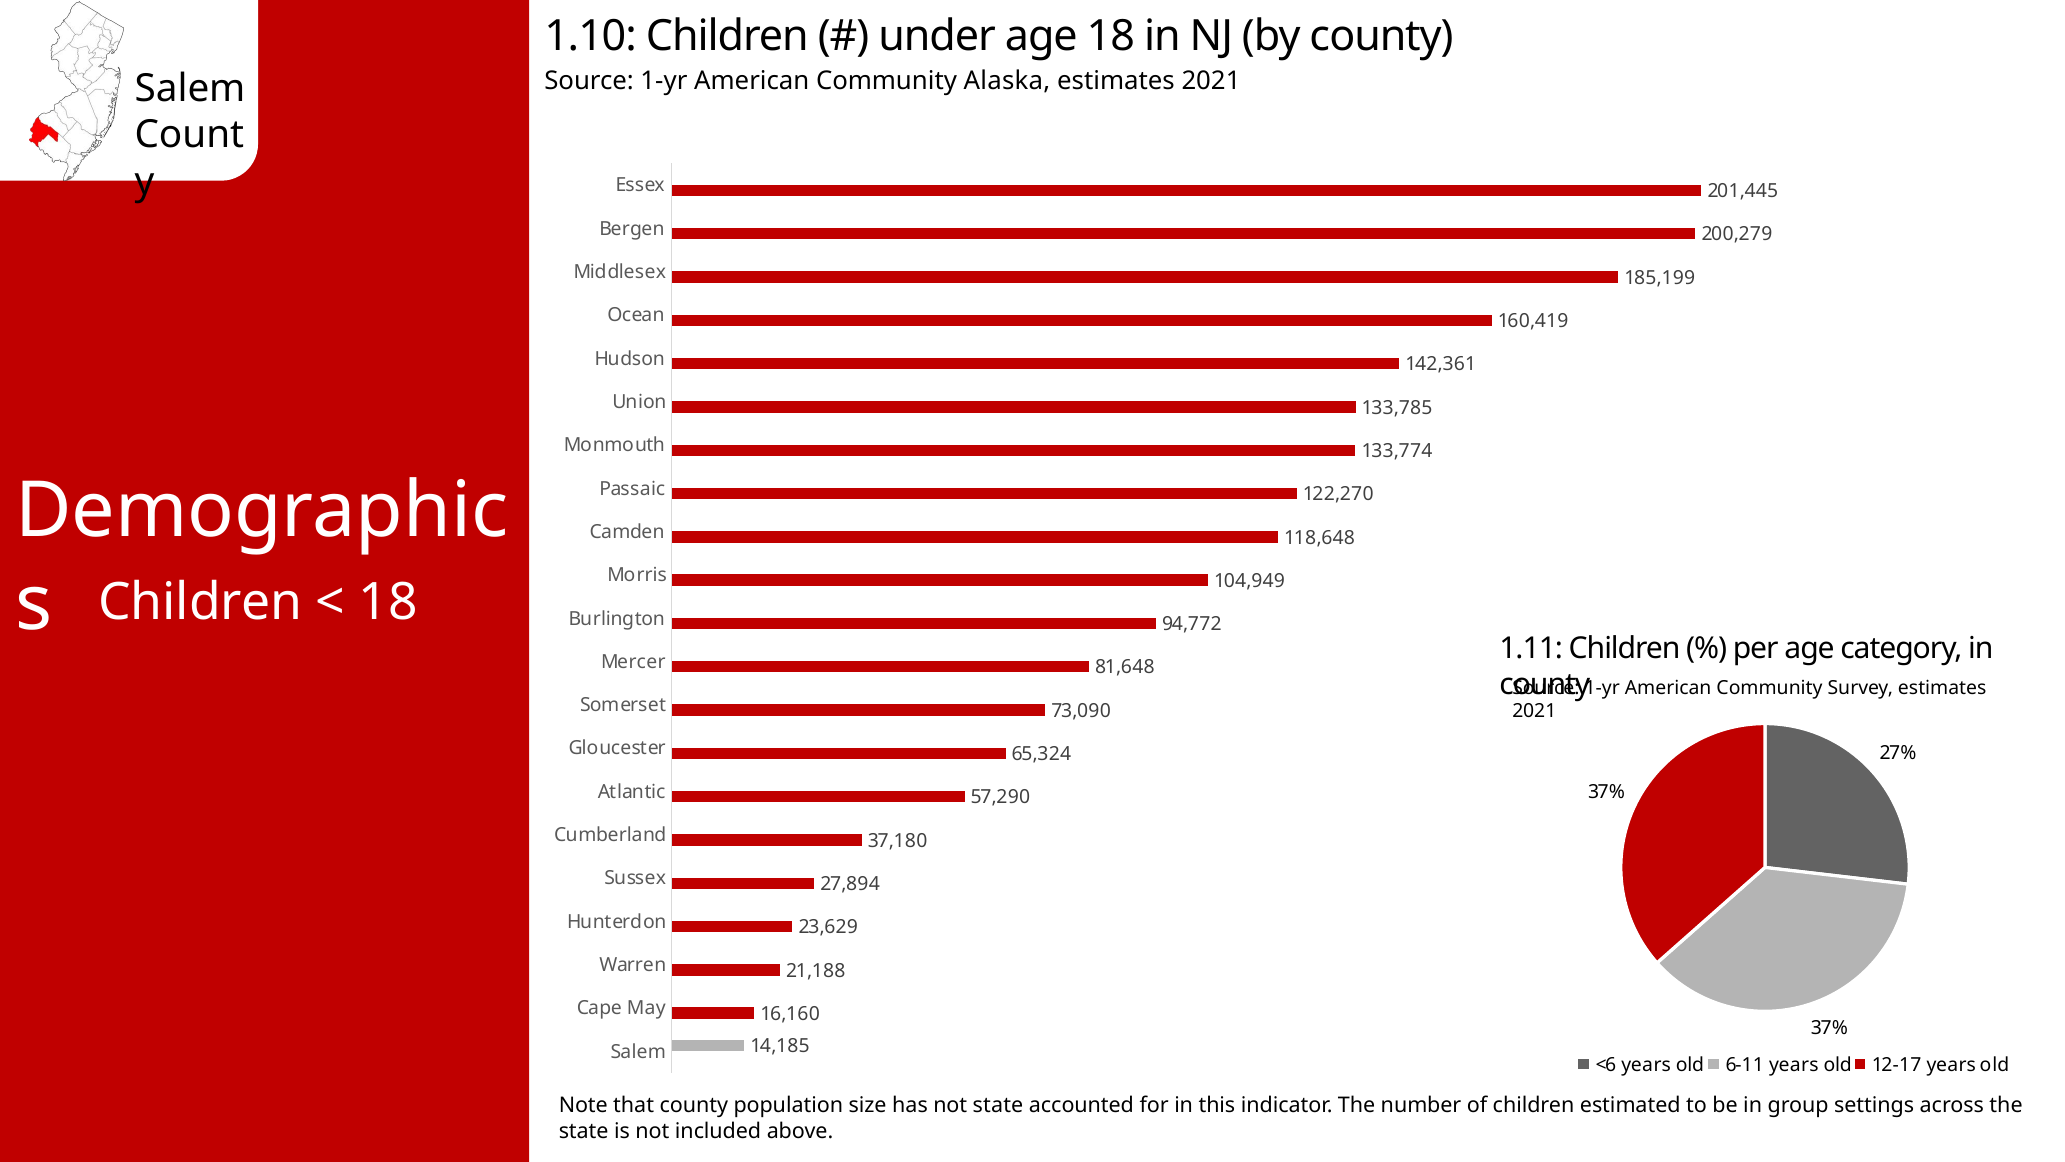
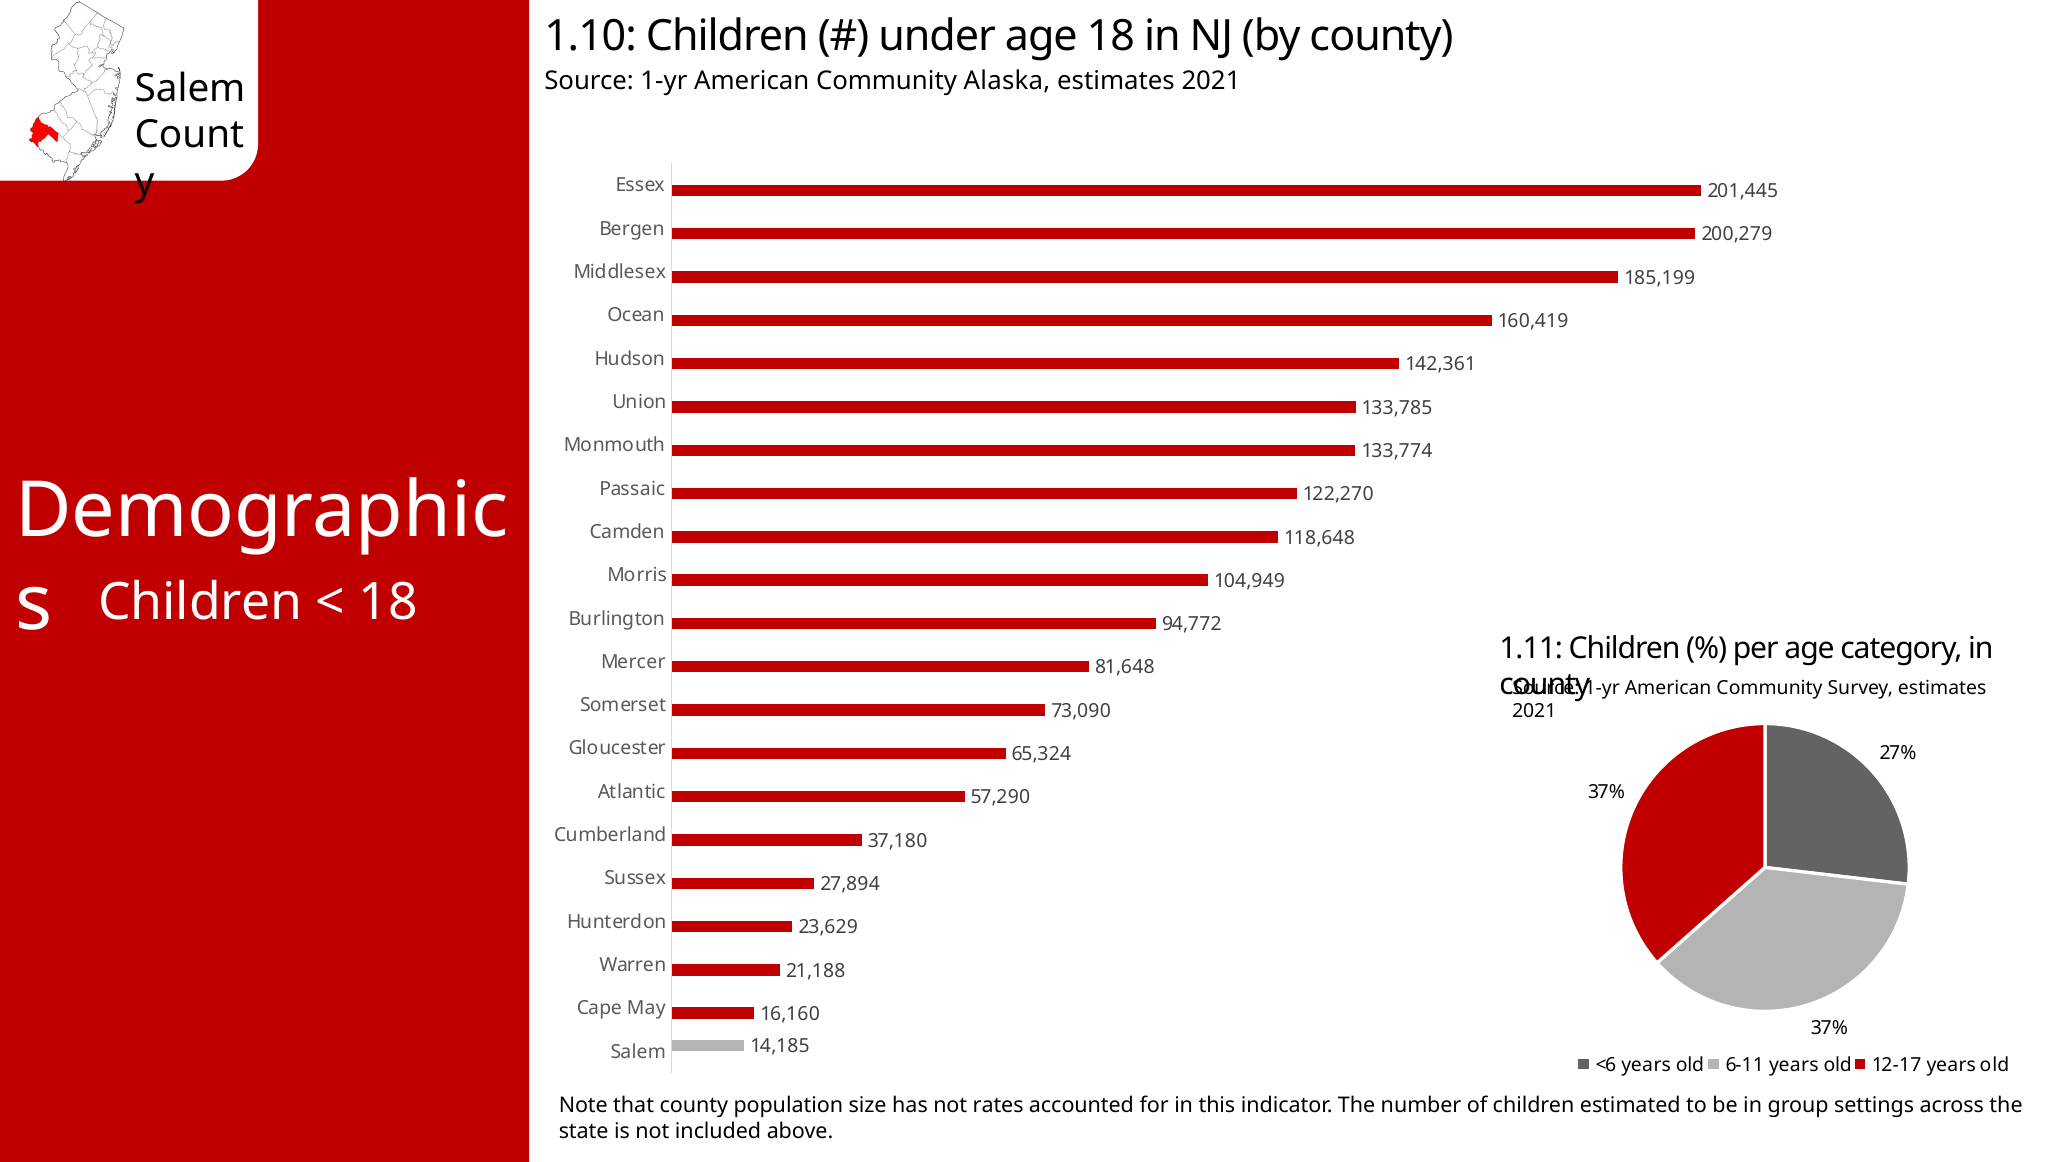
not state: state -> rates
